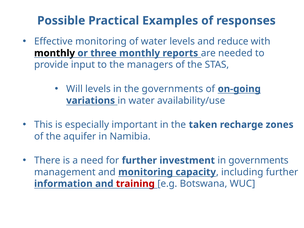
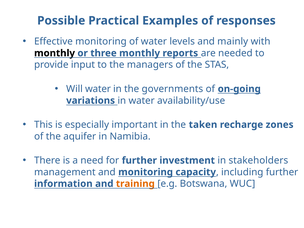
reduce: reduce -> mainly
Will levels: levels -> water
in governments: governments -> stakeholders
training colour: red -> orange
